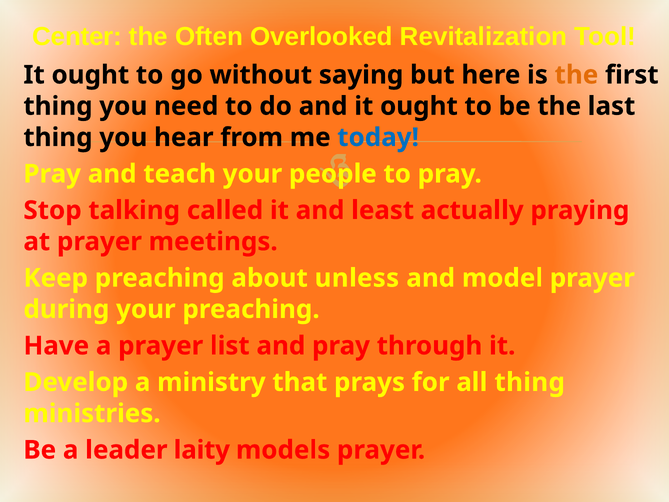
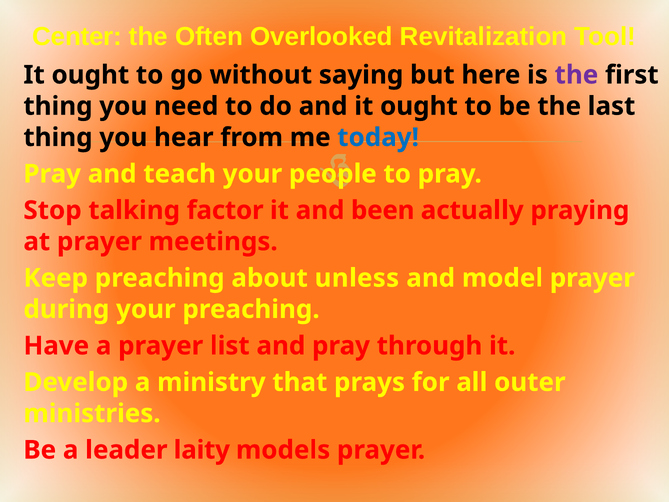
the at (576, 75) colour: orange -> purple
called: called -> factor
least: least -> been
all thing: thing -> outer
